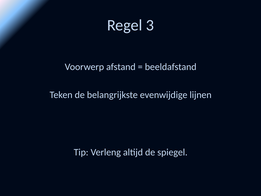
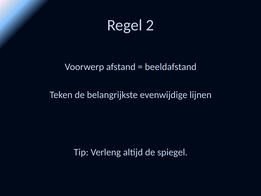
3: 3 -> 2
